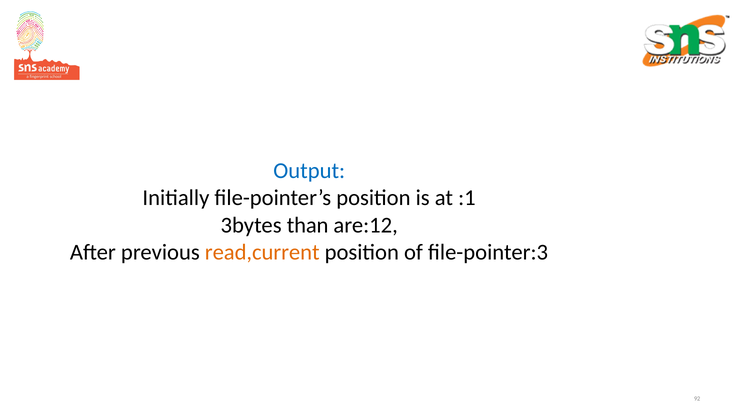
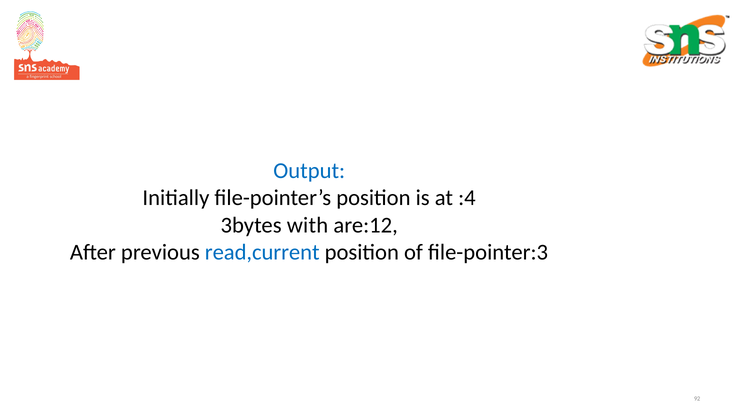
:1: :1 -> :4
than: than -> with
read,current colour: orange -> blue
